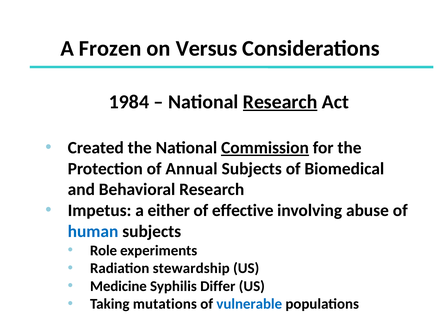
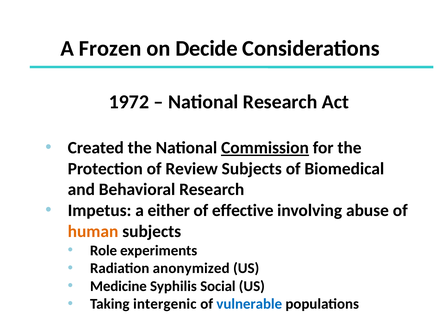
Versus: Versus -> Decide
1984: 1984 -> 1972
Research at (280, 102) underline: present -> none
Annual: Annual -> Review
human colour: blue -> orange
stewardship: stewardship -> anonymized
Differ: Differ -> Social
mutations: mutations -> intergenic
